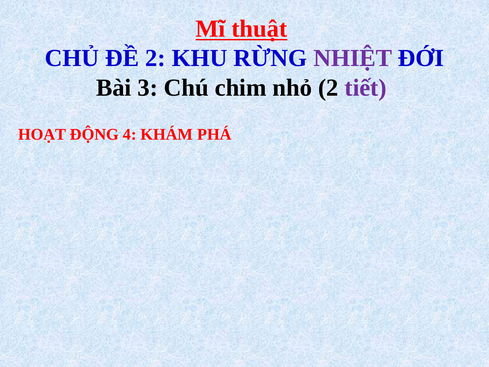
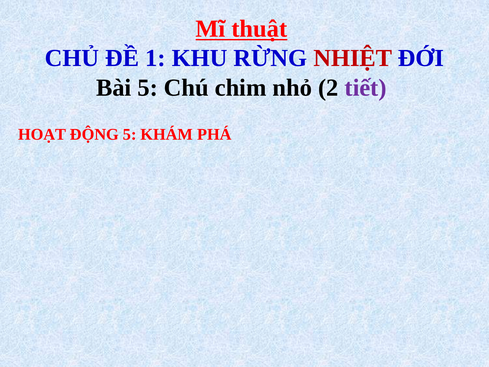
ĐỀ 2: 2 -> 1
NHIỆT colour: purple -> red
Bài 3: 3 -> 5
ĐỘNG 4: 4 -> 5
